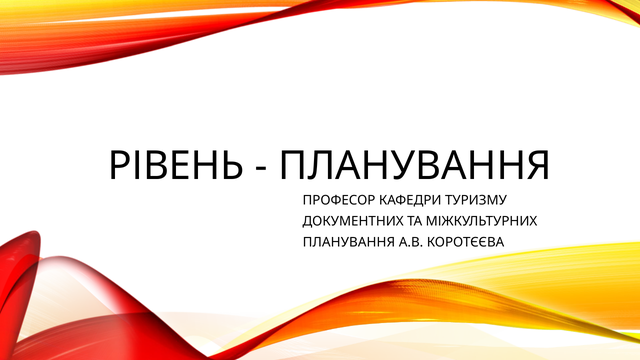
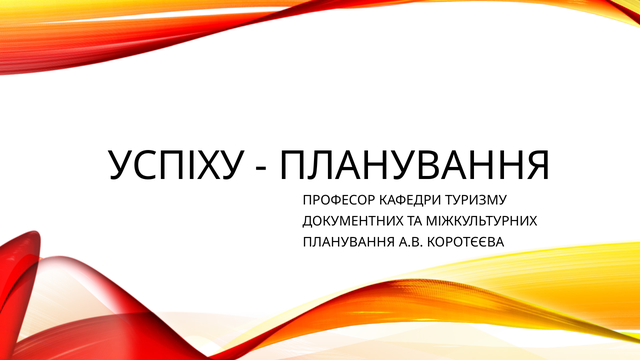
РІВЕНЬ: РІВЕНЬ -> УСПІХУ
